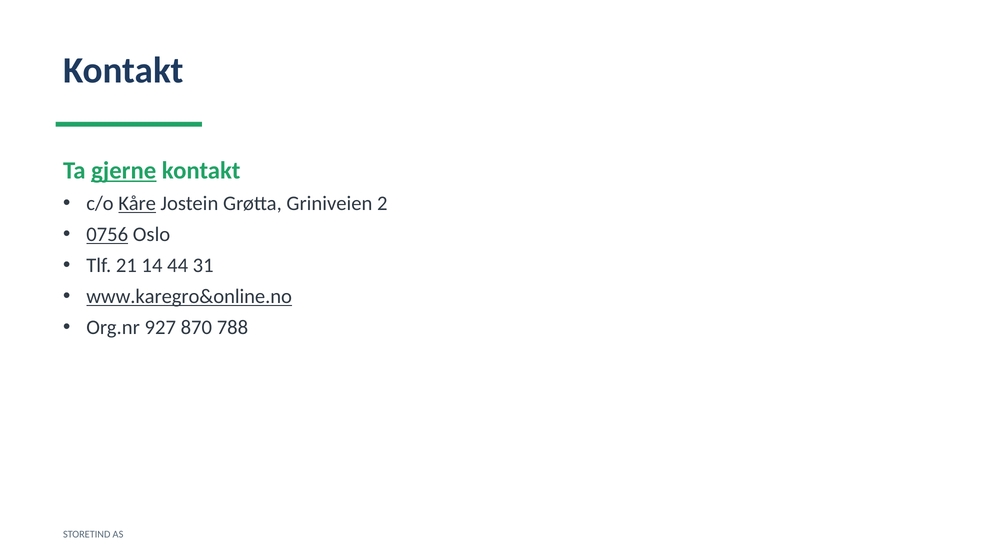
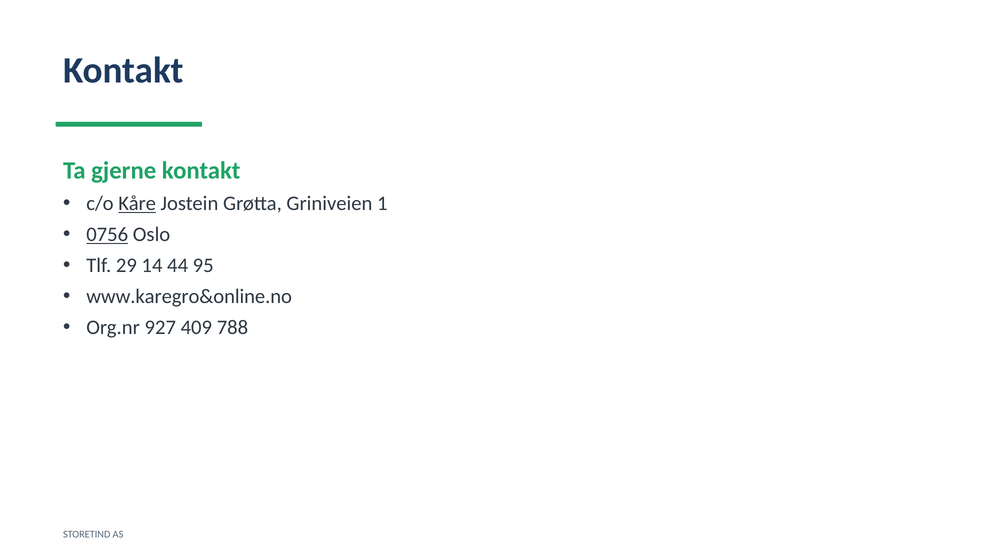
gjerne underline: present -> none
2: 2 -> 1
21: 21 -> 29
31: 31 -> 95
www.karegro&online.no underline: present -> none
870: 870 -> 409
